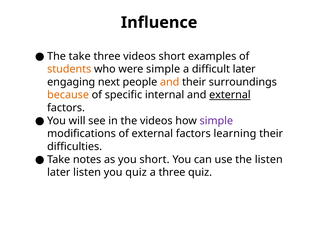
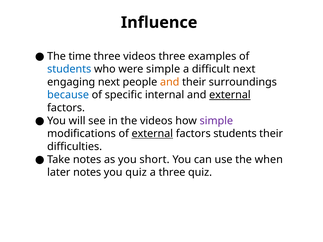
The take: take -> time
videos short: short -> three
students at (69, 69) colour: orange -> blue
difficult later: later -> next
because colour: orange -> blue
external at (152, 134) underline: none -> present
factors learning: learning -> students
the listen: listen -> when
later listen: listen -> notes
